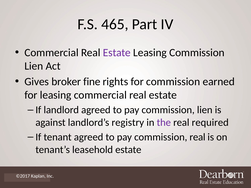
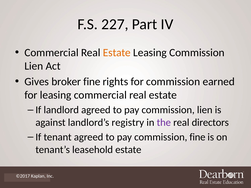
465: 465 -> 227
Estate at (117, 53) colour: purple -> orange
required: required -> directors
commission real: real -> fine
